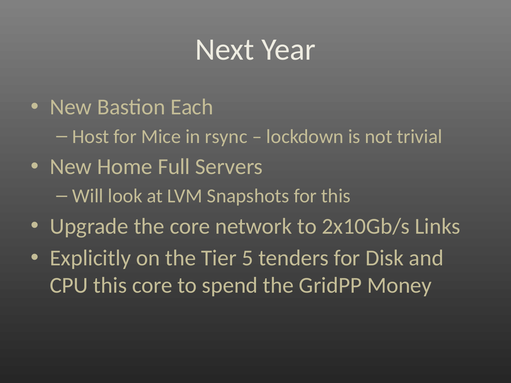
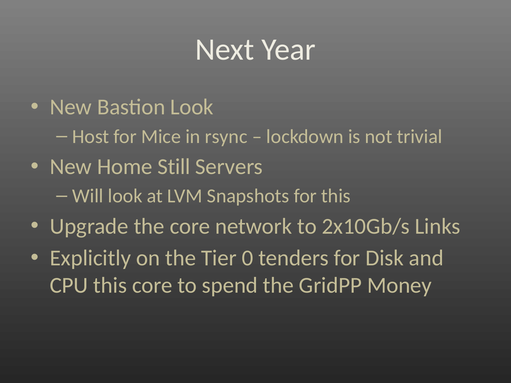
Bastion Each: Each -> Look
Full: Full -> Still
5: 5 -> 0
